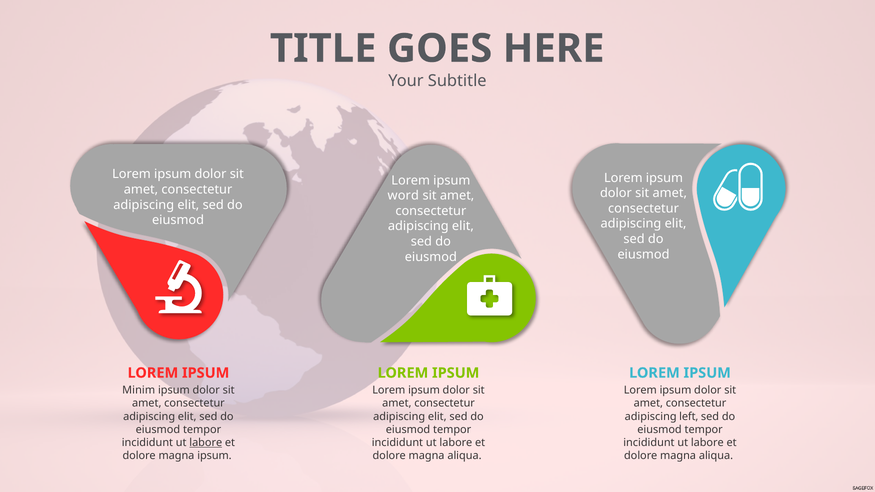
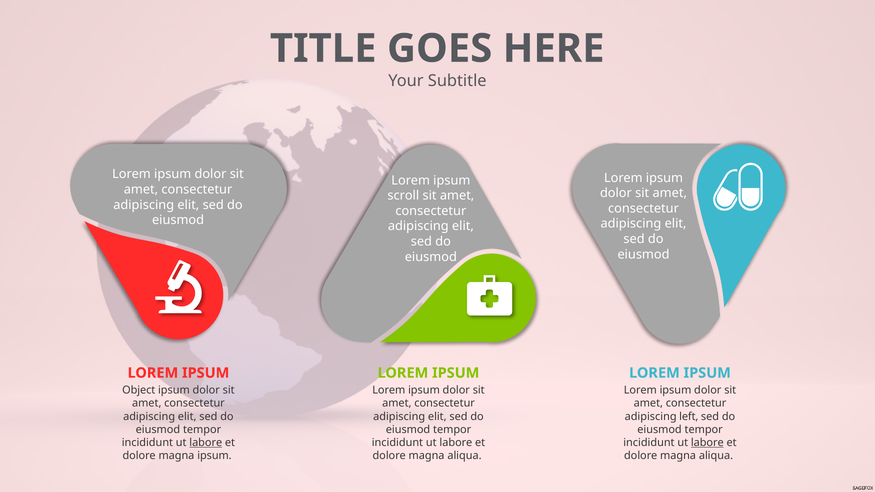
word: word -> scroll
Minim: Minim -> Object
labore at (707, 443) underline: none -> present
